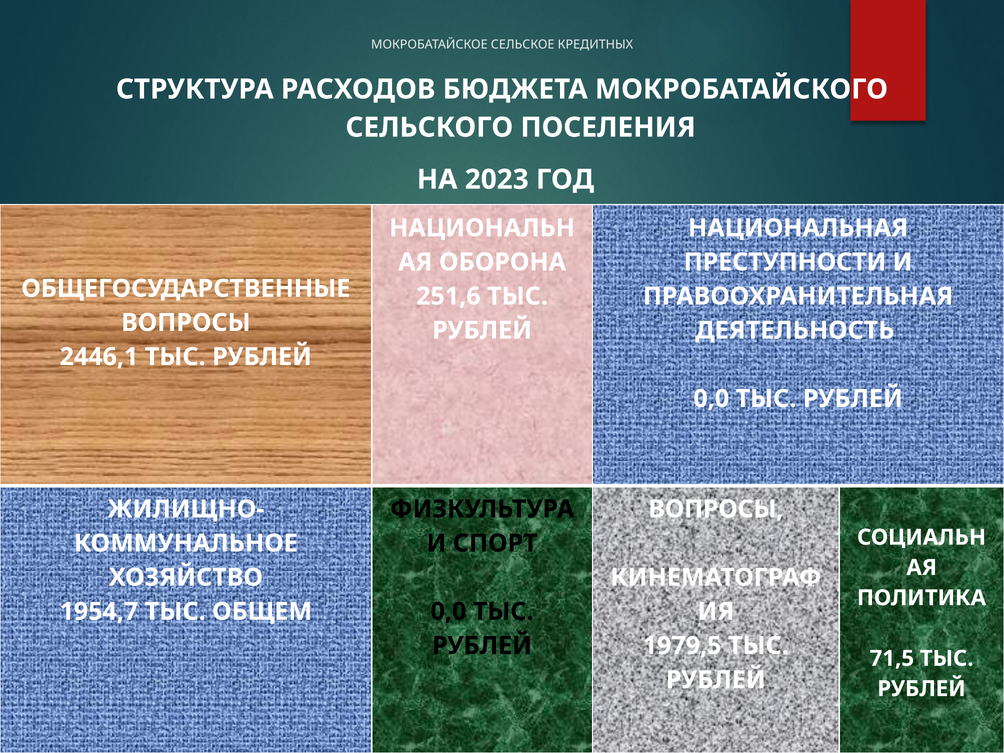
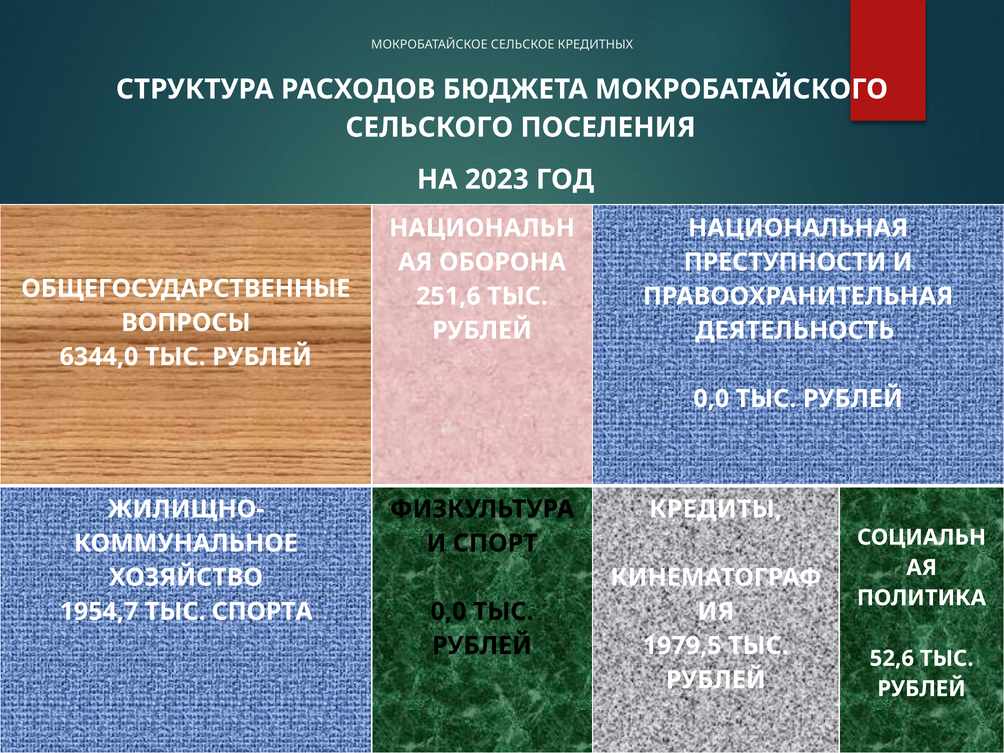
2446,1: 2446,1 -> 6344,0
ВОПРОСЫ at (716, 509): ВОПРОСЫ -> КРЕДИТЫ
ОБЩЕМ: ОБЩЕМ -> СПОРТА
71,5: 71,5 -> 52,6
